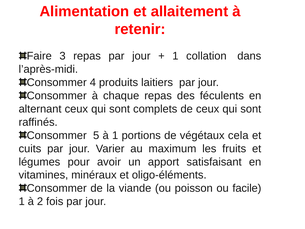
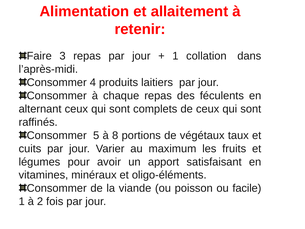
à 1: 1 -> 8
cela: cela -> taux
